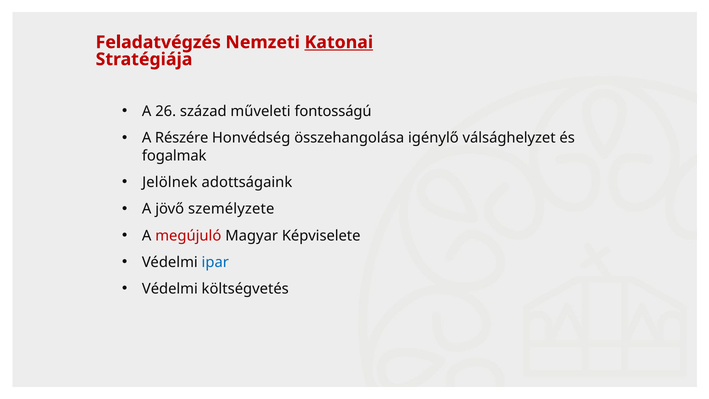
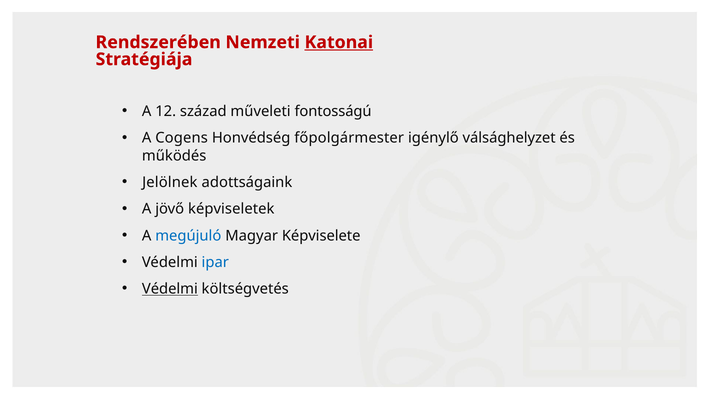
Feladatvégzés: Feladatvégzés -> Rendszerében
26: 26 -> 12
Részére: Részére -> Cogens
összehangolása: összehangolása -> főpolgármester
fogalmak: fogalmak -> működés
személyzete: személyzete -> képviseletek
megújuló colour: red -> blue
Védelmi at (170, 289) underline: none -> present
